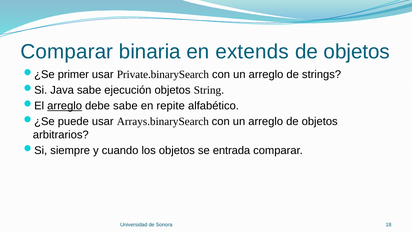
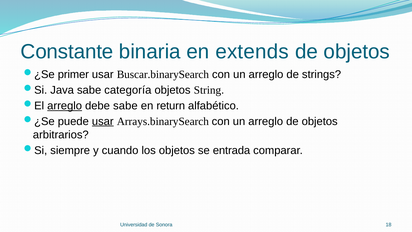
Comparar at (67, 51): Comparar -> Constante
Private.binarySearch: Private.binarySearch -> Buscar.binarySearch
ejecución: ejecución -> categoría
repite: repite -> return
usar at (103, 121) underline: none -> present
